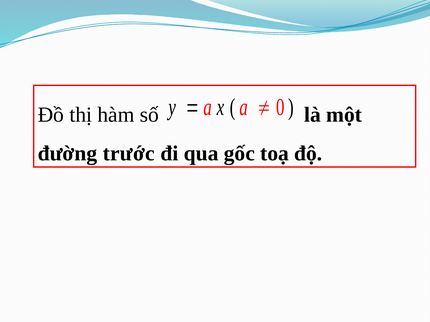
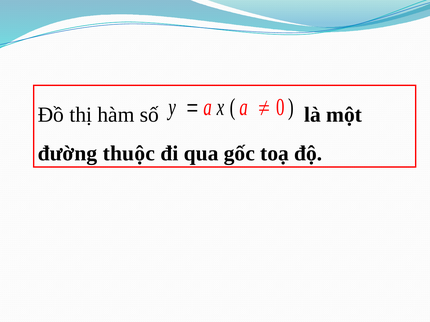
trước: trước -> thuộc
